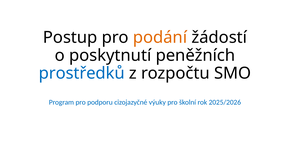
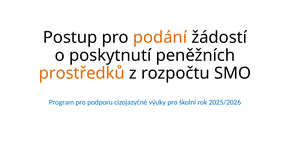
prostředků colour: blue -> orange
